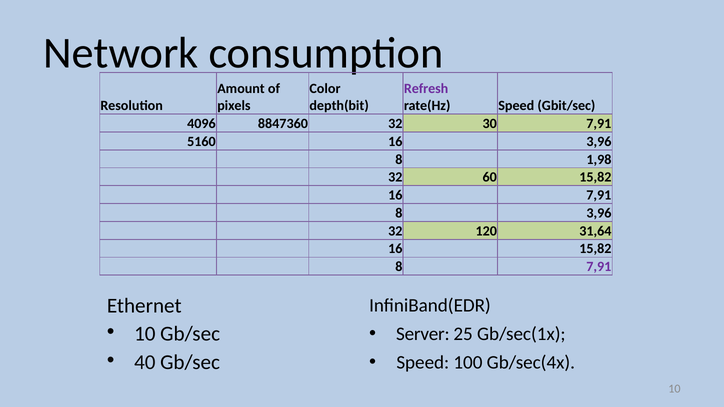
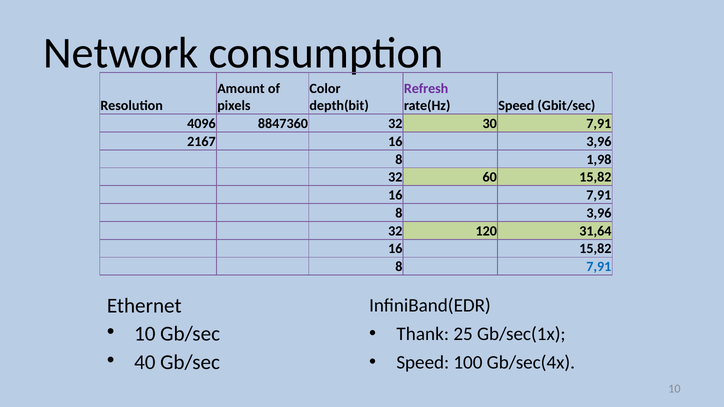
5160: 5160 -> 2167
7,91 at (599, 267) colour: purple -> blue
Server: Server -> Thank
